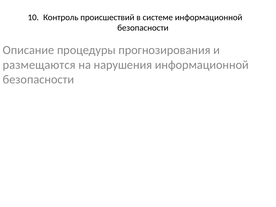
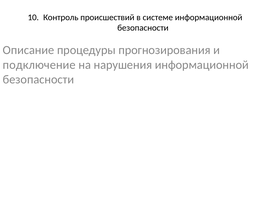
размещаются: размещаются -> подключение
